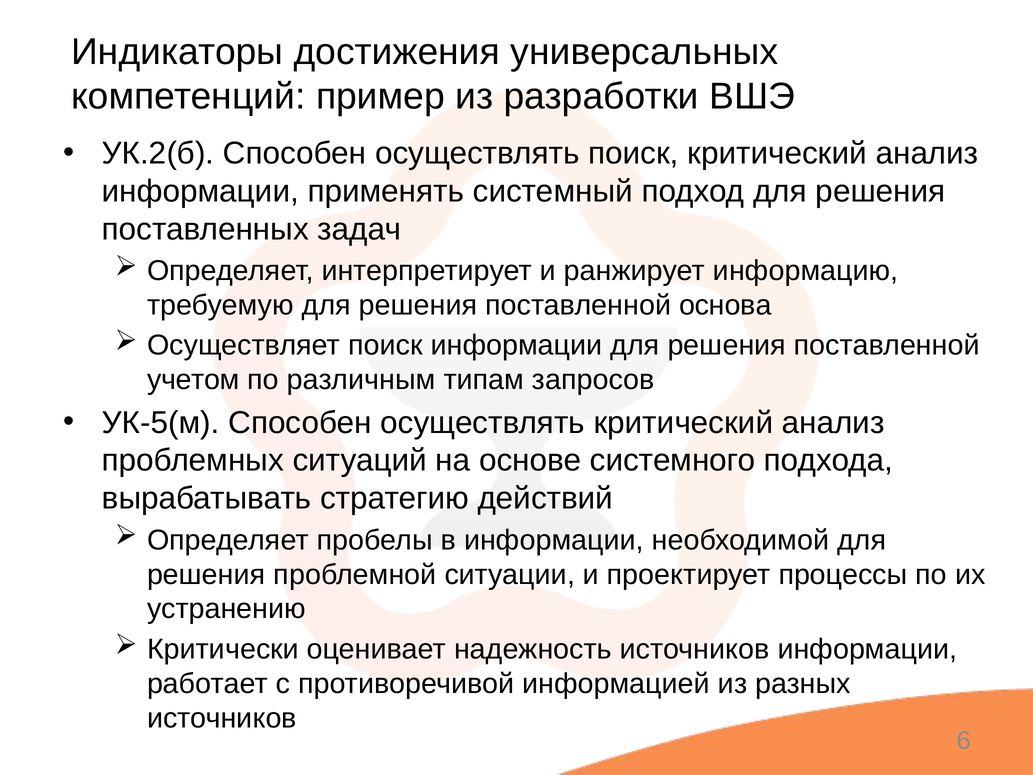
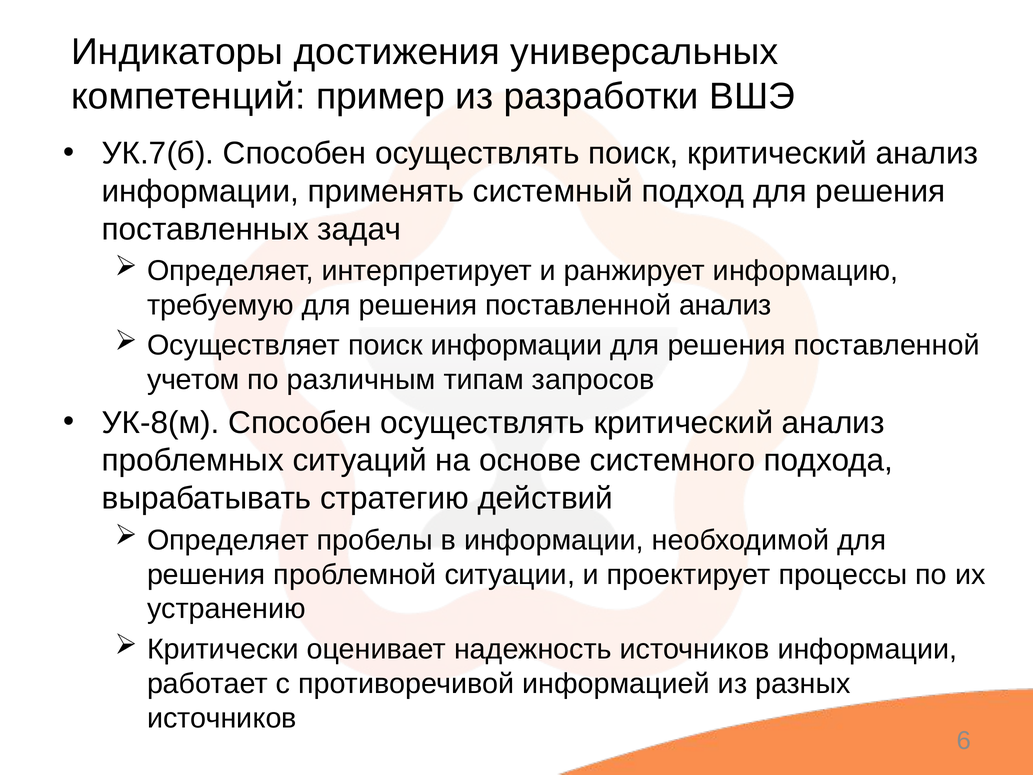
УК.2(б: УК.2(б -> УК.7(б
поставленной основа: основа -> анализ
УК-5(м: УК-5(м -> УК-8(м
